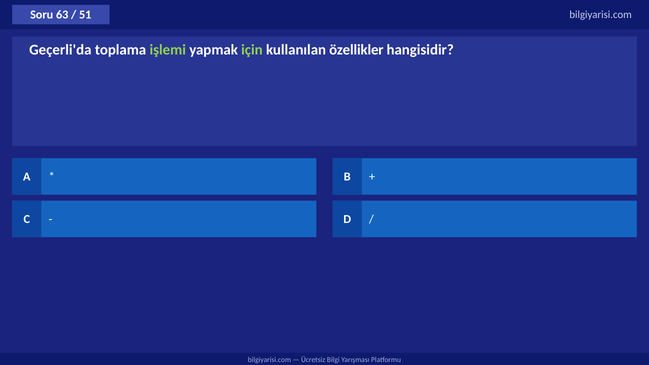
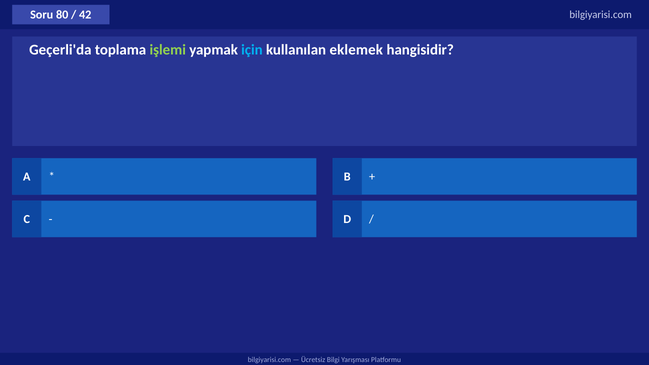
63: 63 -> 80
51: 51 -> 42
için colour: light green -> light blue
özellikler: özellikler -> eklemek
